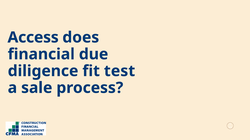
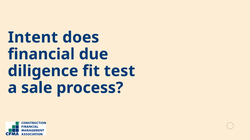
Access: Access -> Intent
